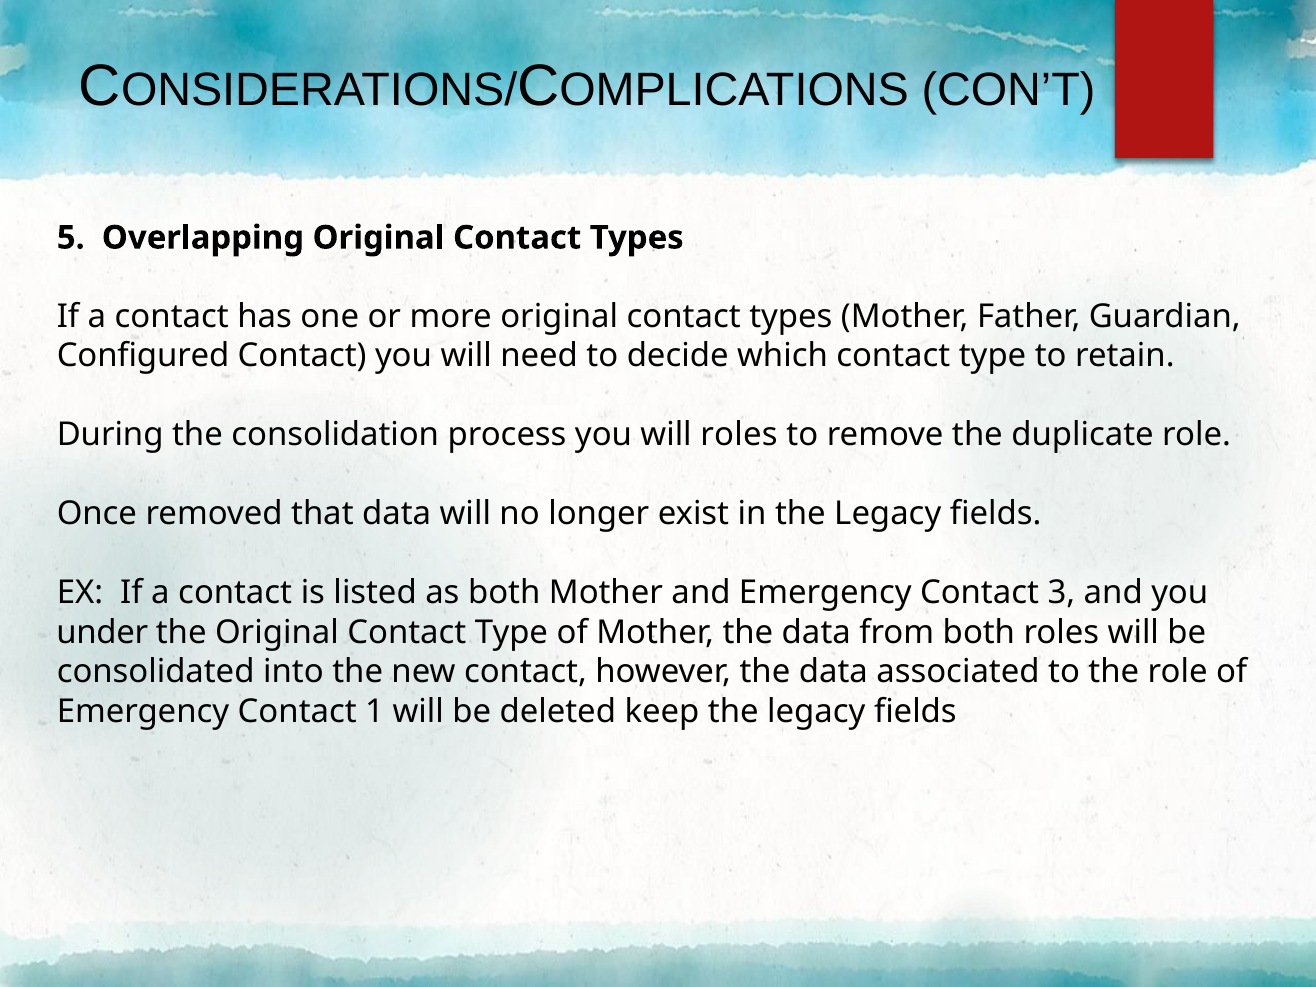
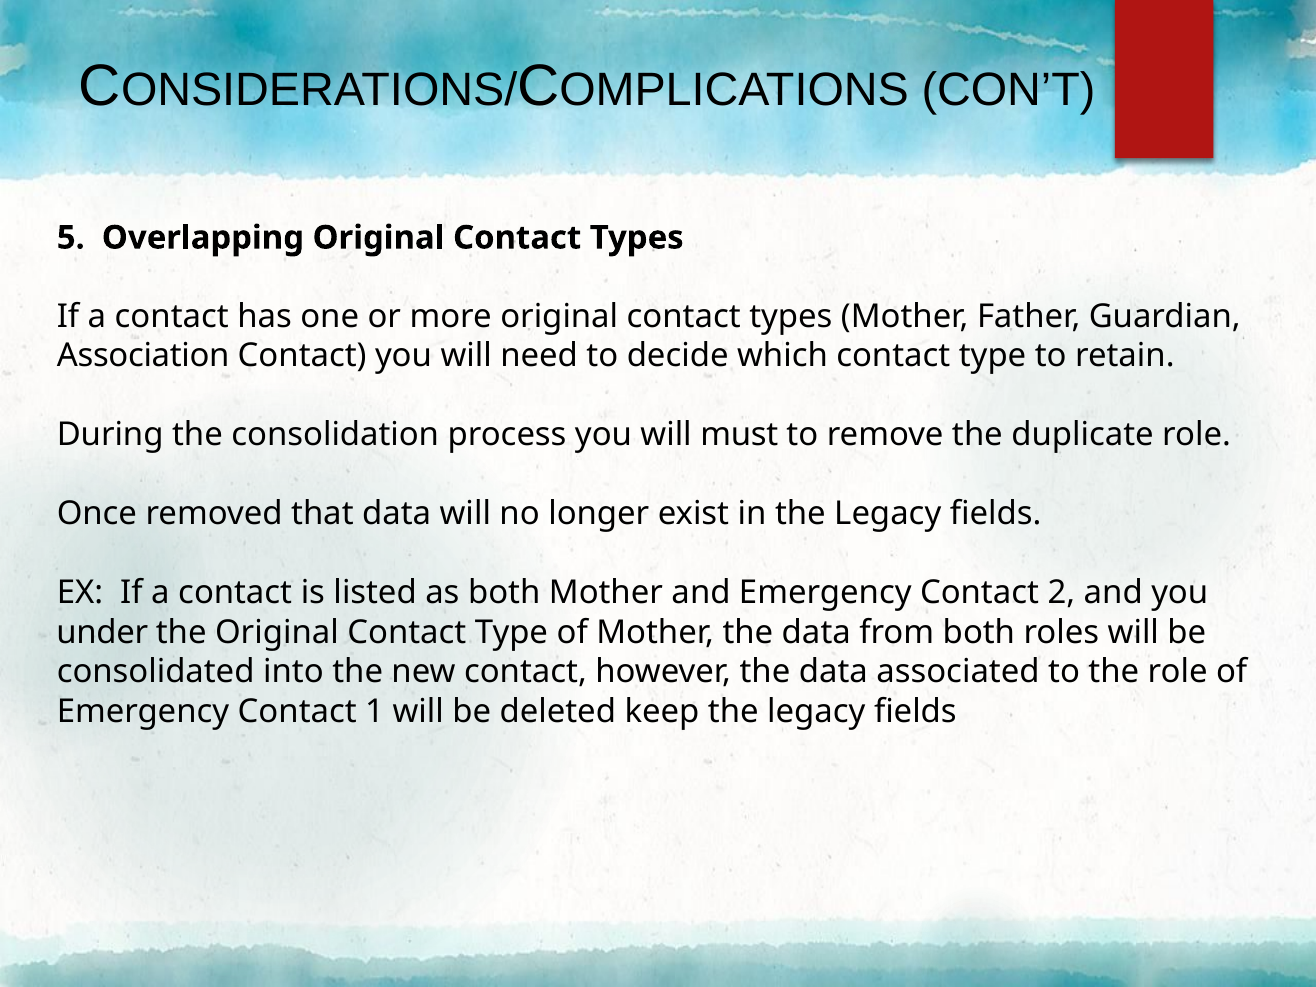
Configured: Configured -> Association
will roles: roles -> must
3: 3 -> 2
